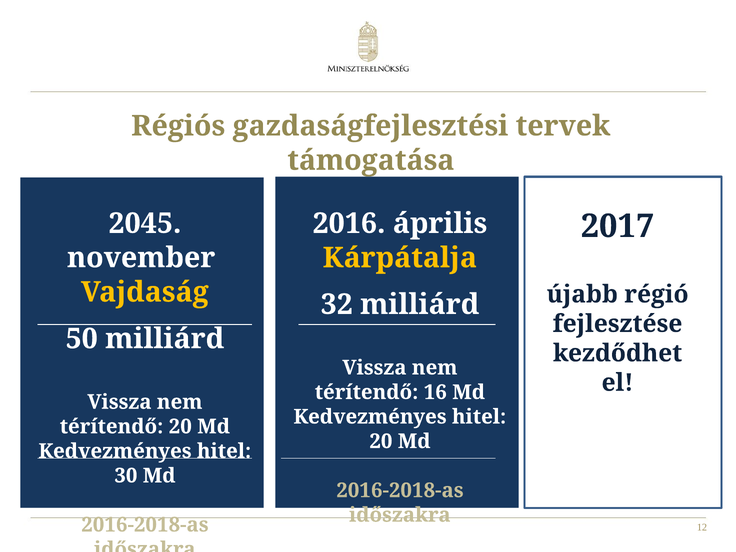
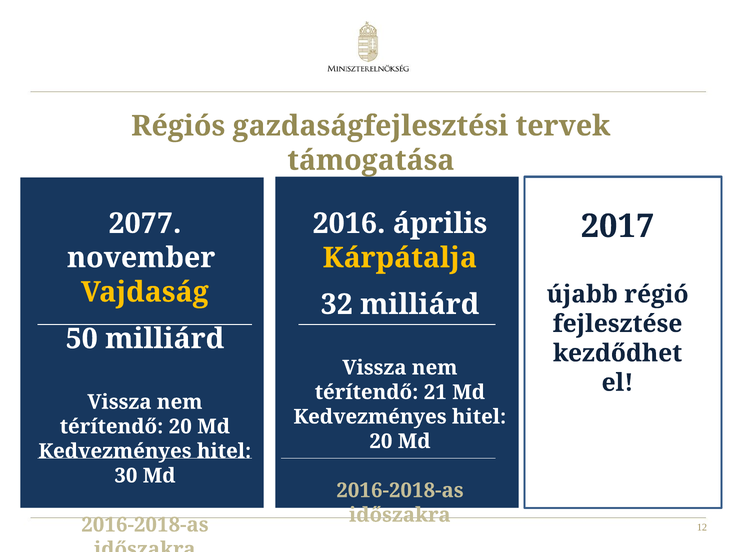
2045: 2045 -> 2077
16: 16 -> 21
